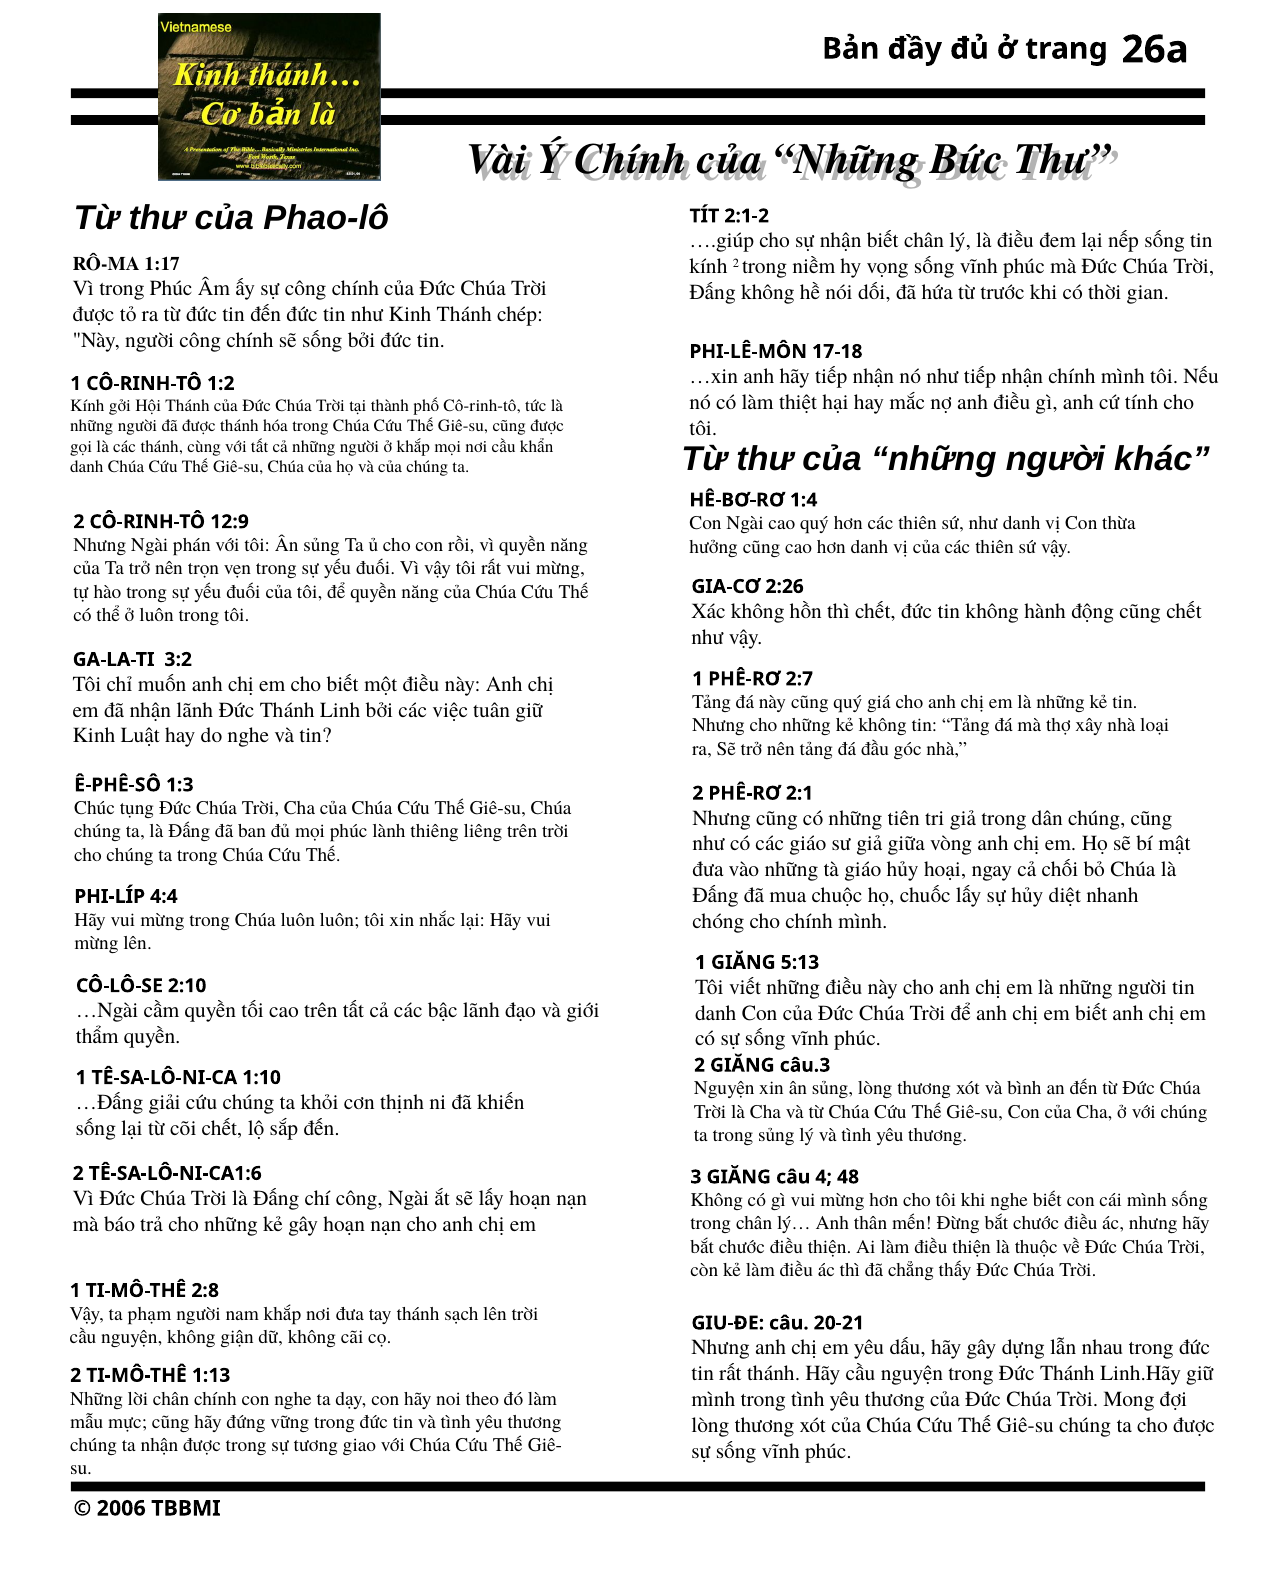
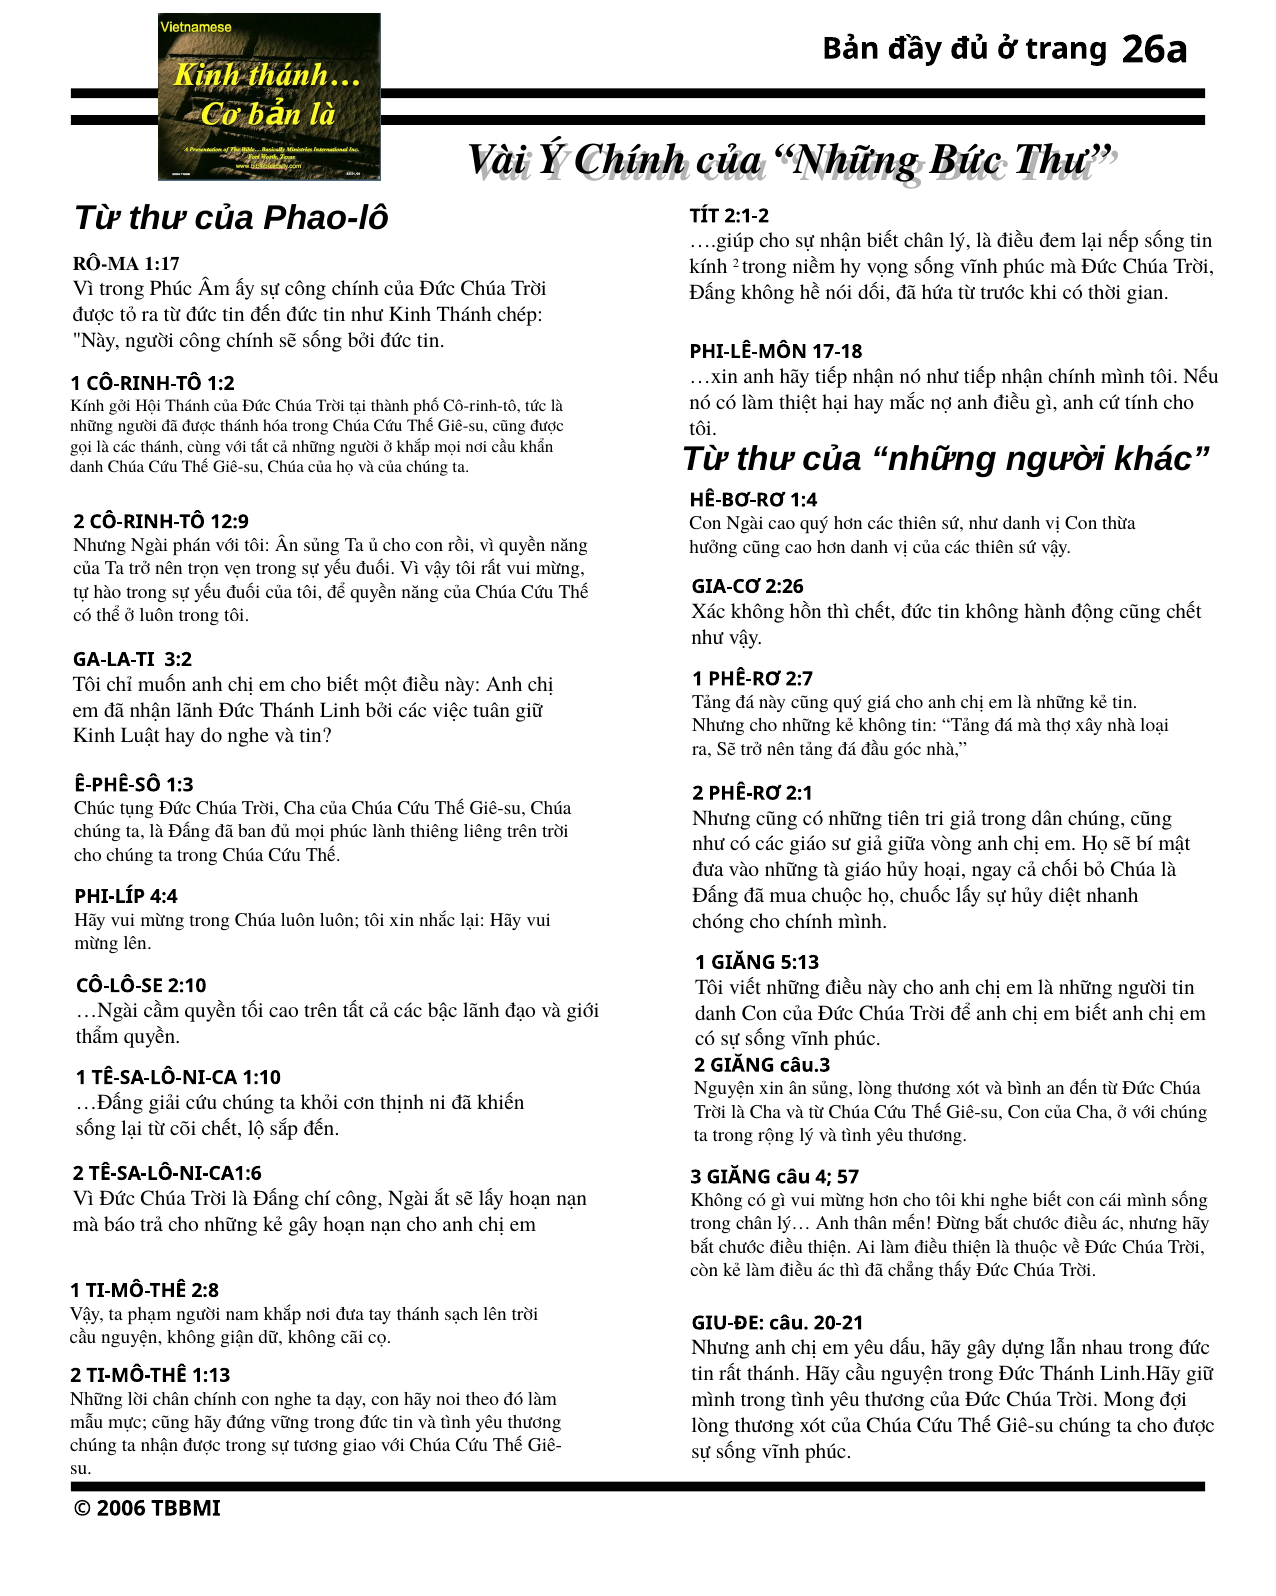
trong sủng: sủng -> rộng
48: 48 -> 57
